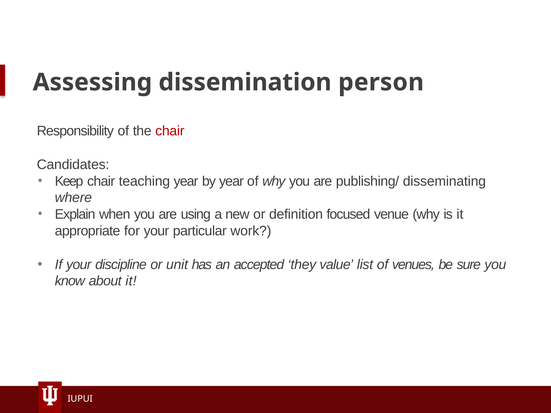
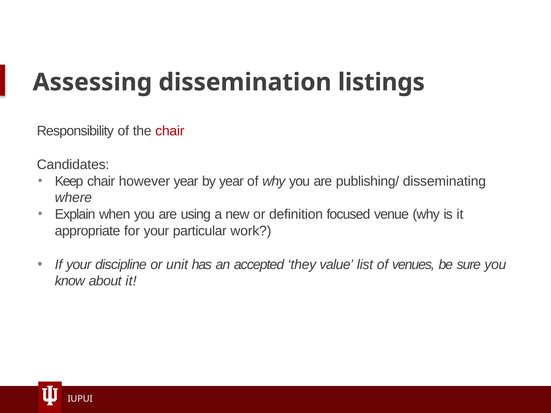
person: person -> listings
teaching: teaching -> however
